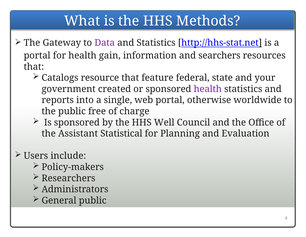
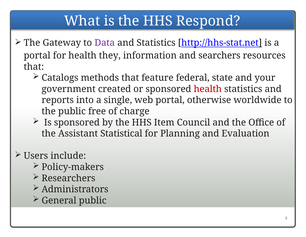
Methods: Methods -> Respond
gain: gain -> they
resource: resource -> methods
health at (208, 89) colour: purple -> red
Well: Well -> Item
